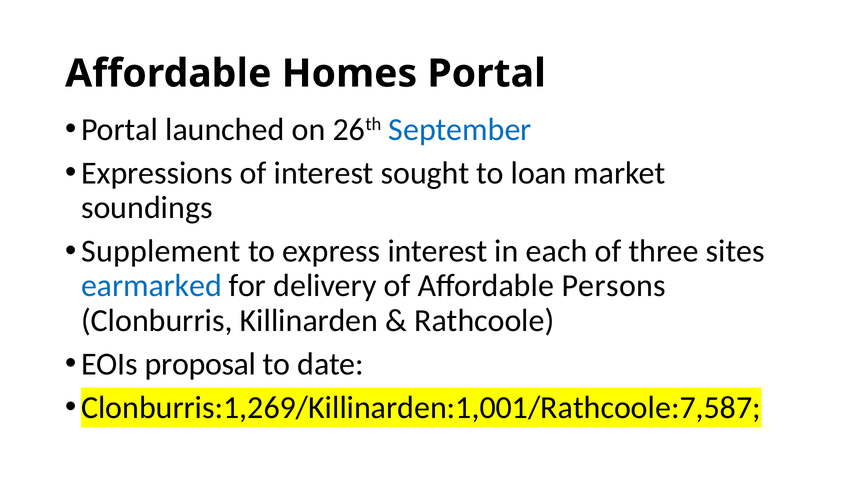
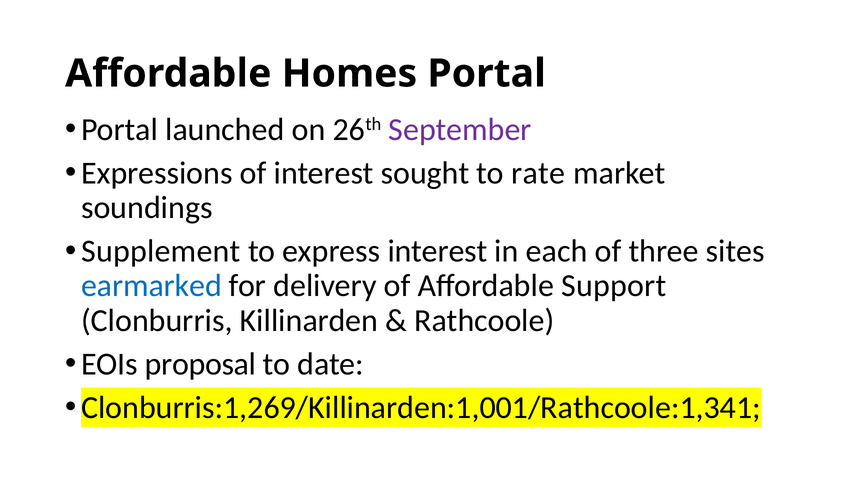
September colour: blue -> purple
loan: loan -> rate
Persons: Persons -> Support
Clonburris:1,269/Killinarden:1,001/Rathcoole:7,587: Clonburris:1,269/Killinarden:1,001/Rathcoole:7,587 -> Clonburris:1,269/Killinarden:1,001/Rathcoole:1,341
